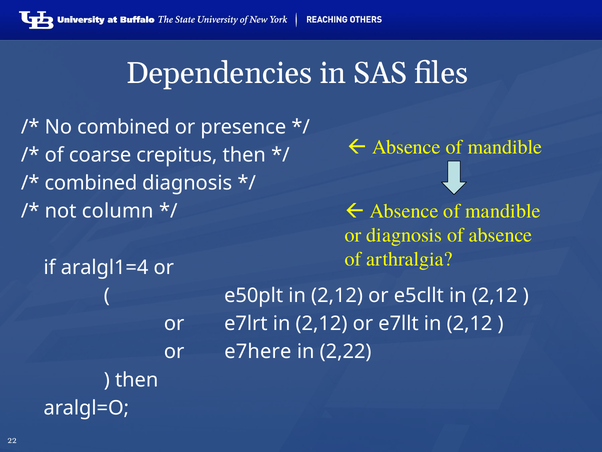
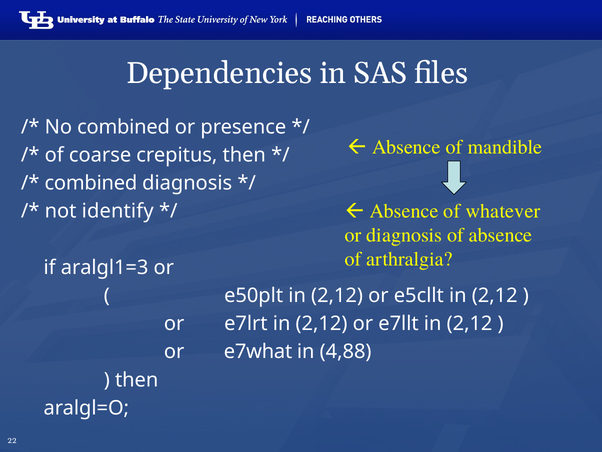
mandible at (503, 211): mandible -> whatever
column: column -> identify
aralgl1=4: aralgl1=4 -> aralgl1=3
e7here: e7here -> e7what
2,22: 2,22 -> 4,88
